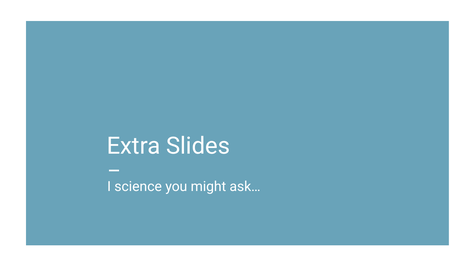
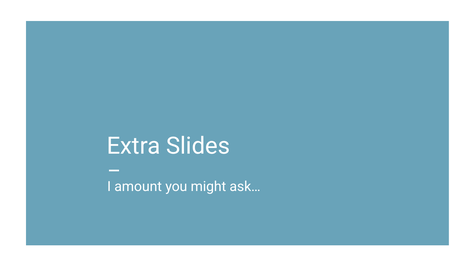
science: science -> amount
